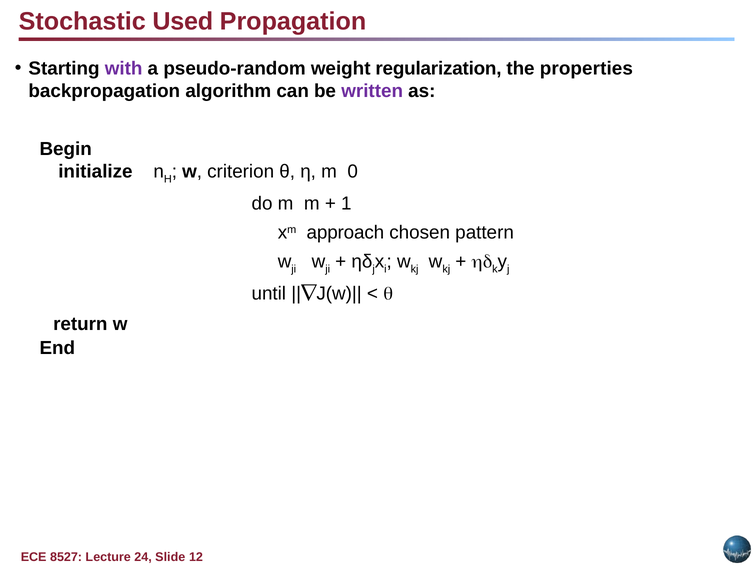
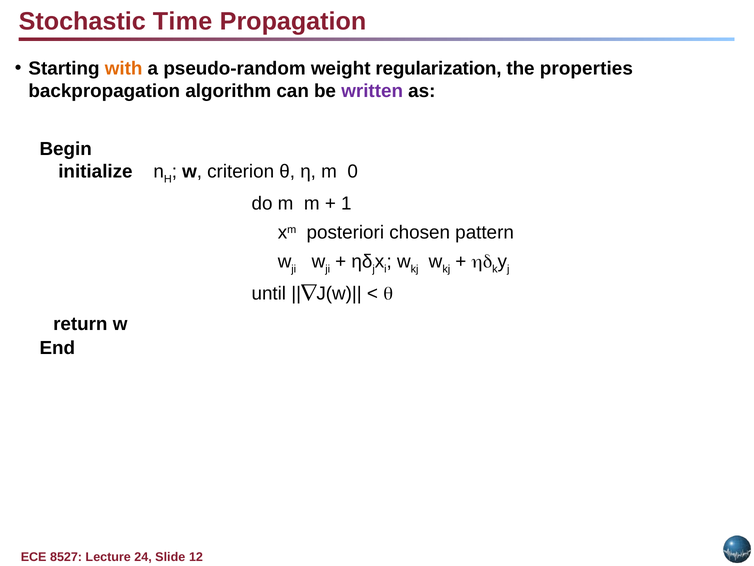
Used: Used -> Time
with colour: purple -> orange
approach: approach -> posteriori
